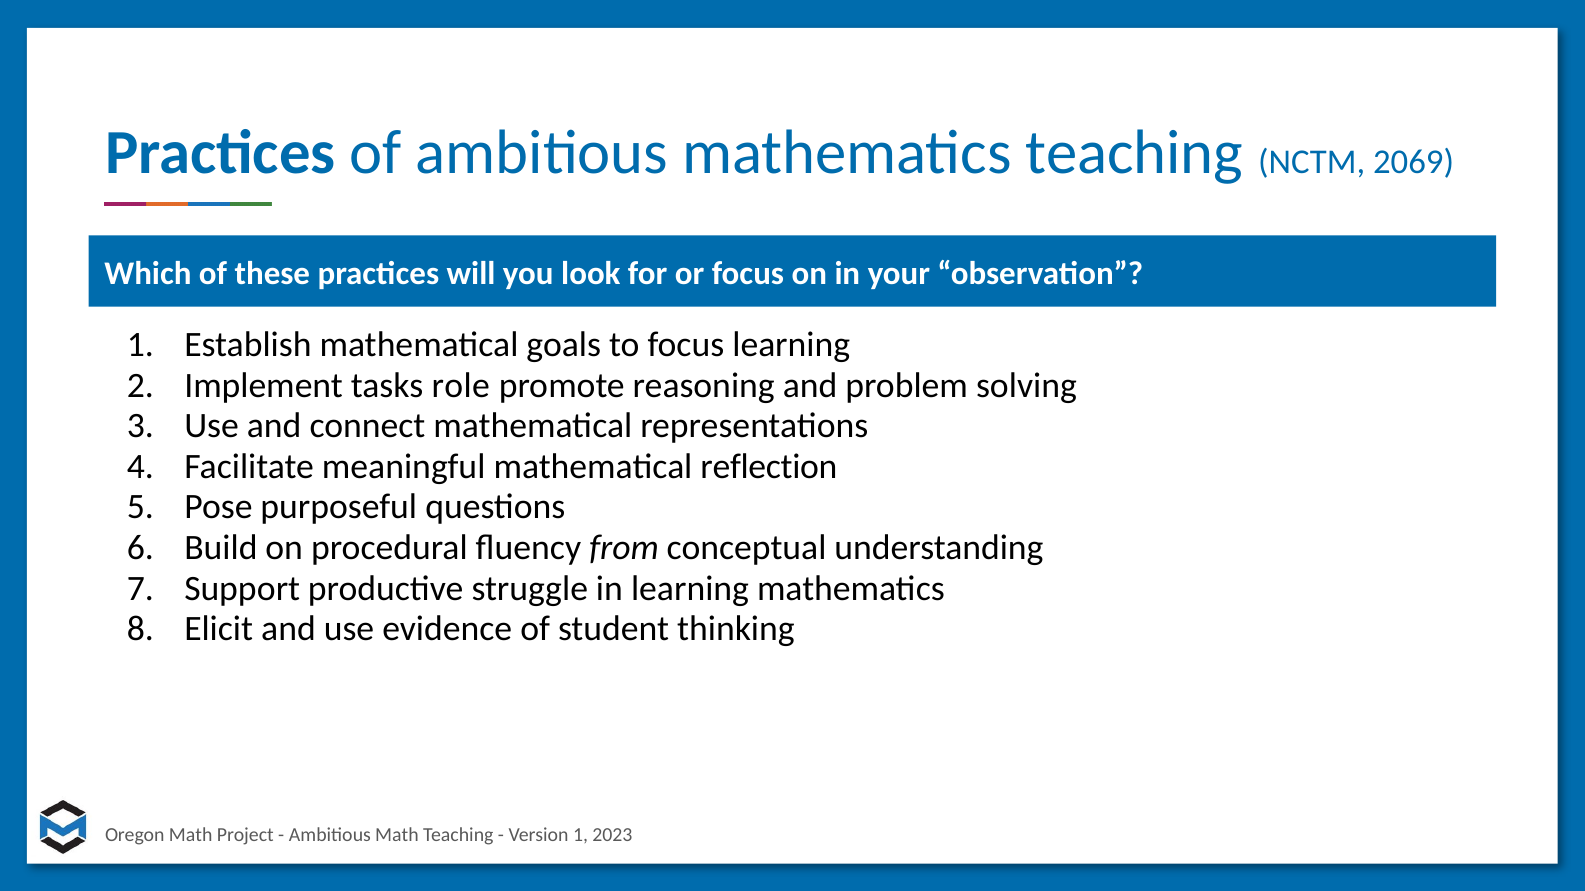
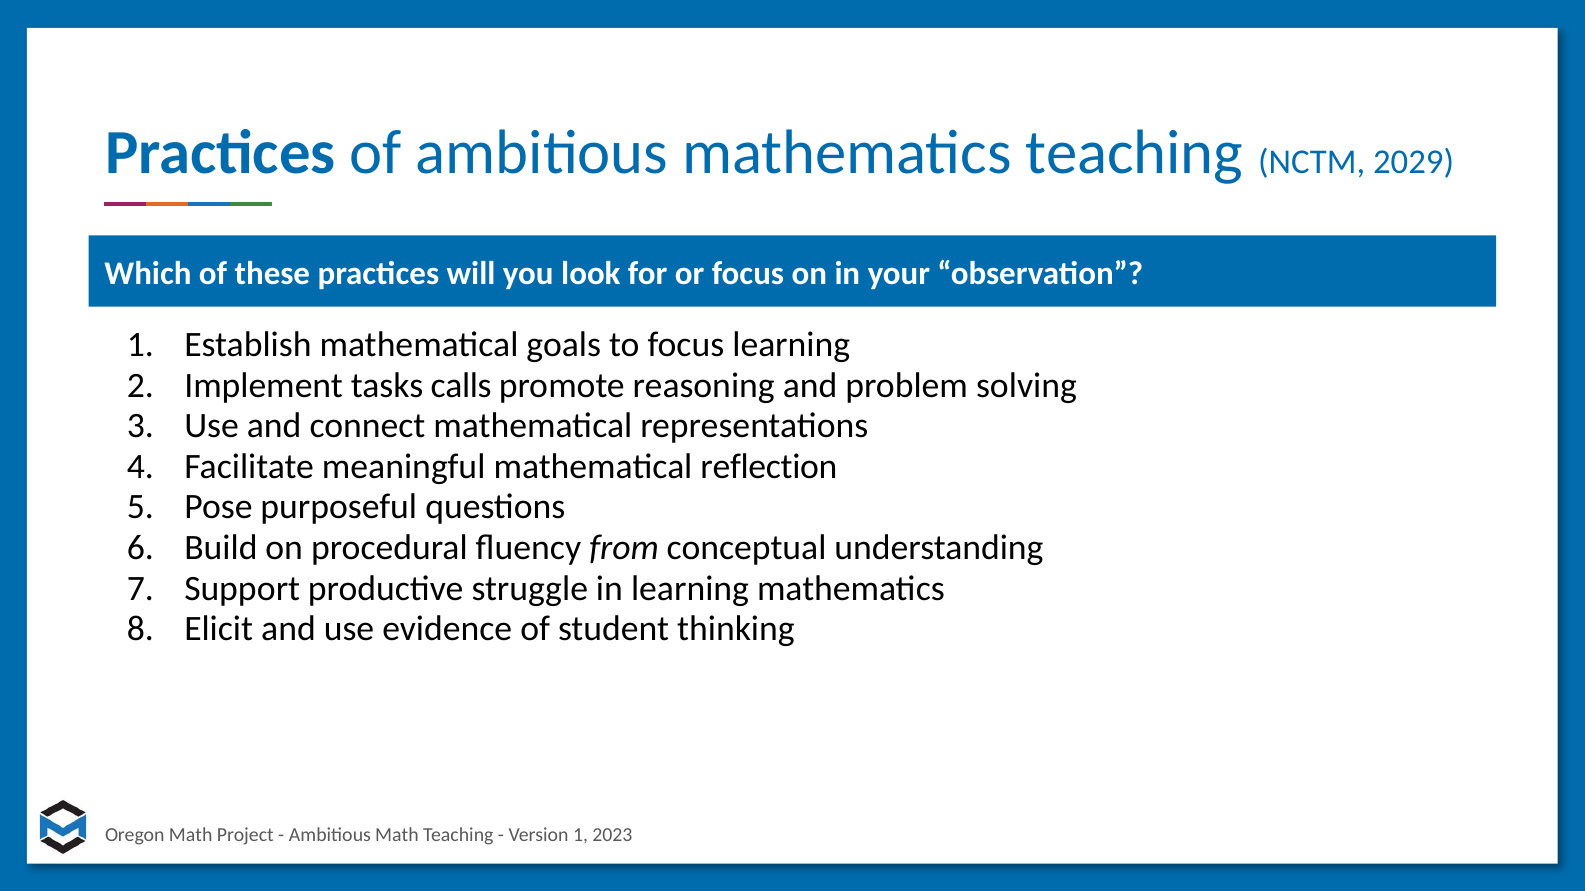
2069: 2069 -> 2029
role: role -> calls
